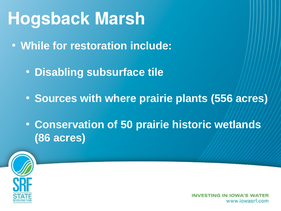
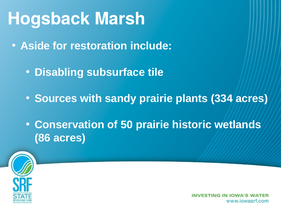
While: While -> Aside
where: where -> sandy
556: 556 -> 334
